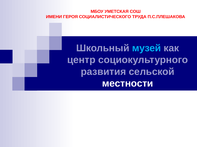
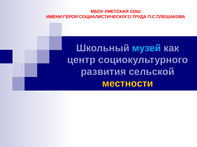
местности colour: white -> yellow
